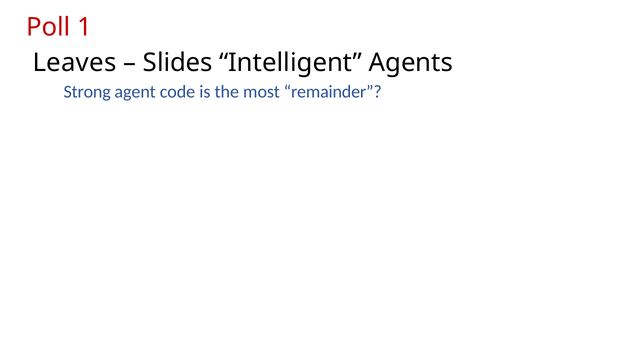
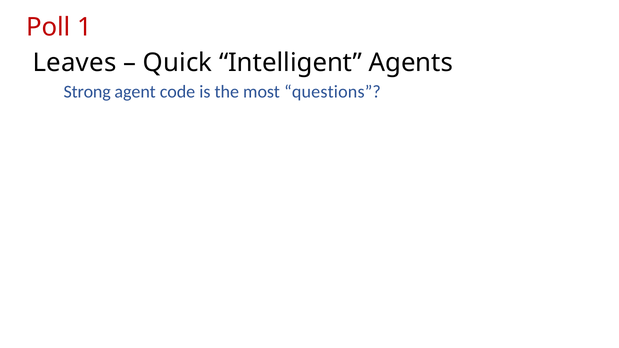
Slides: Slides -> Quick
remainder: remainder -> questions
